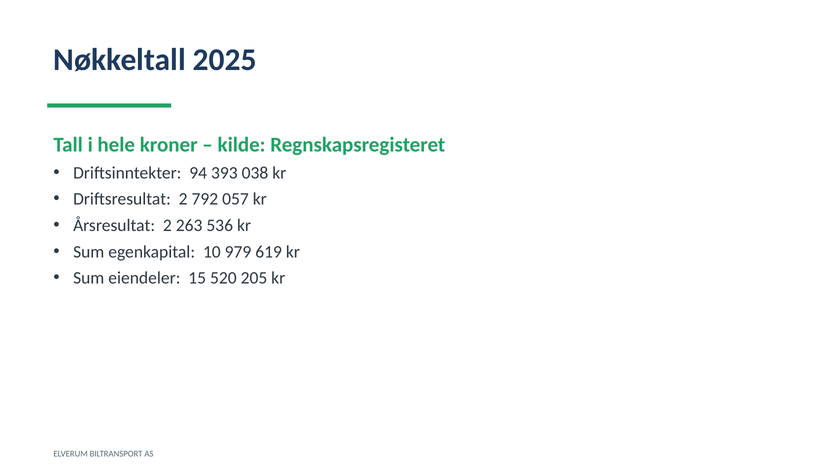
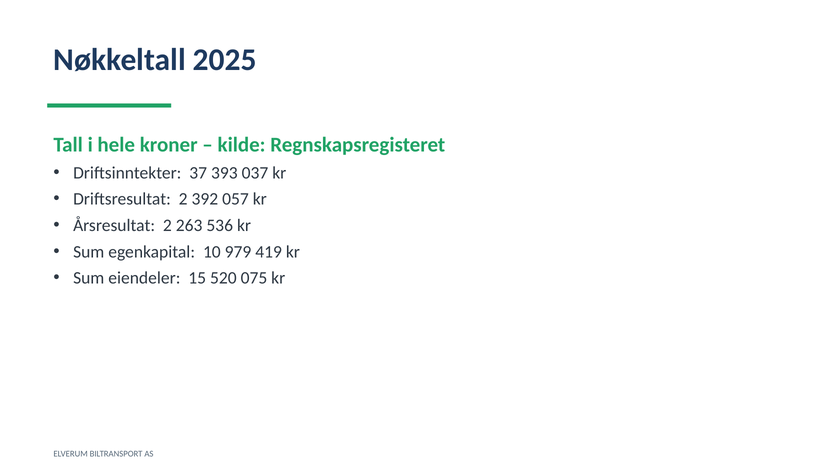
94: 94 -> 37
038: 038 -> 037
792: 792 -> 392
619: 619 -> 419
205: 205 -> 075
